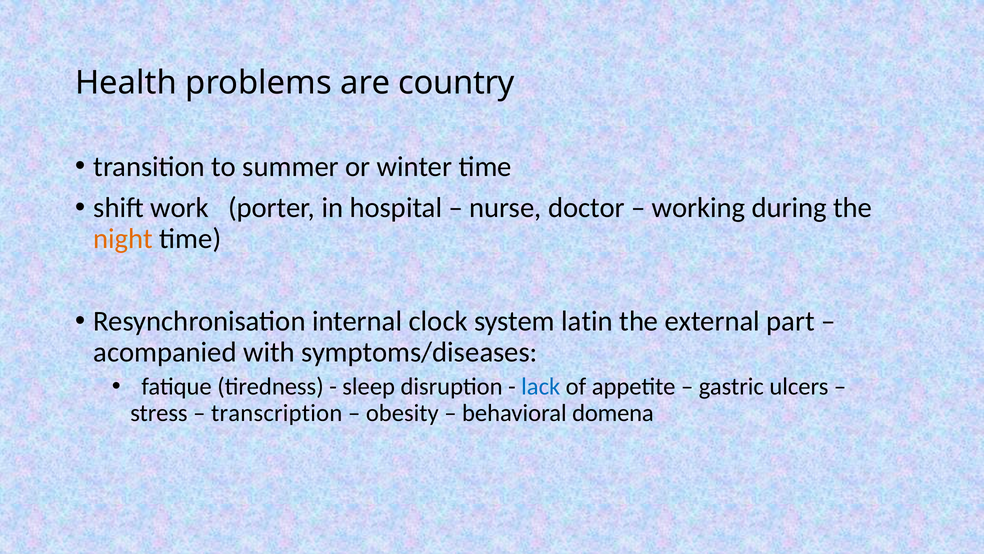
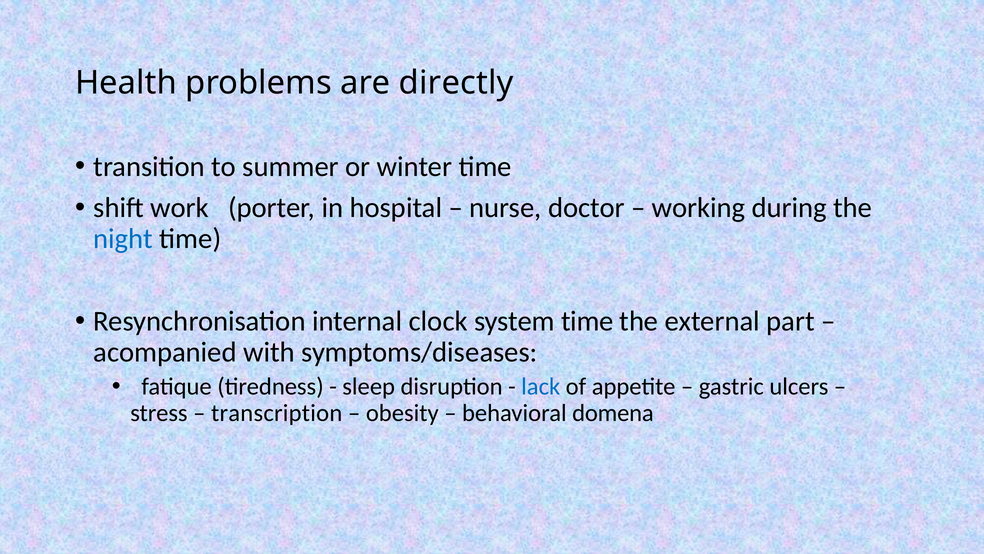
country: country -> directly
night colour: orange -> blue
system latin: latin -> time
